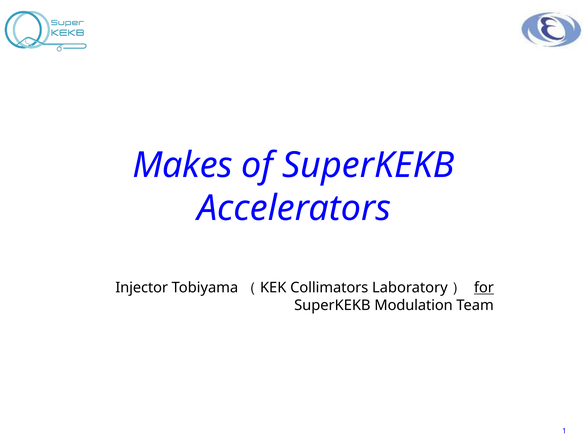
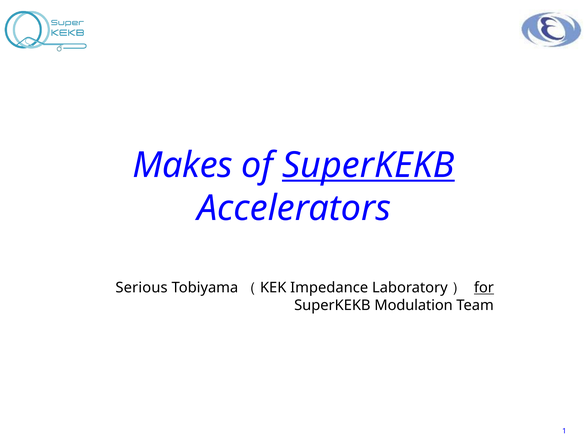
SuperKEKB at (368, 165) underline: none -> present
Injector: Injector -> Serious
Collimators: Collimators -> Impedance
